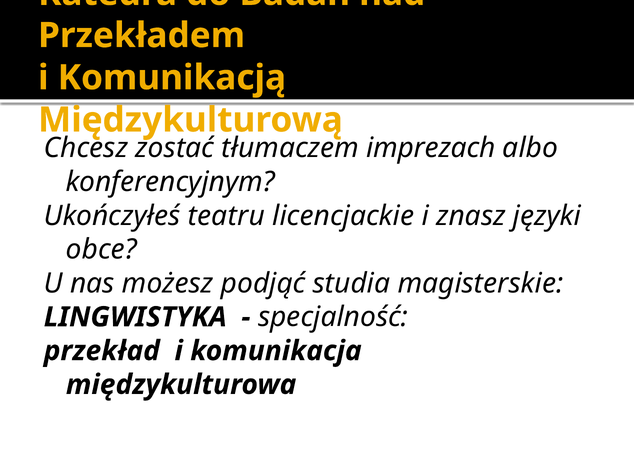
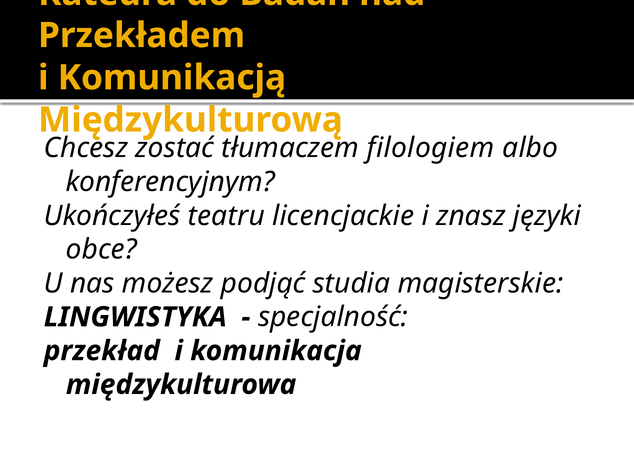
imprezach: imprezach -> filologiem
